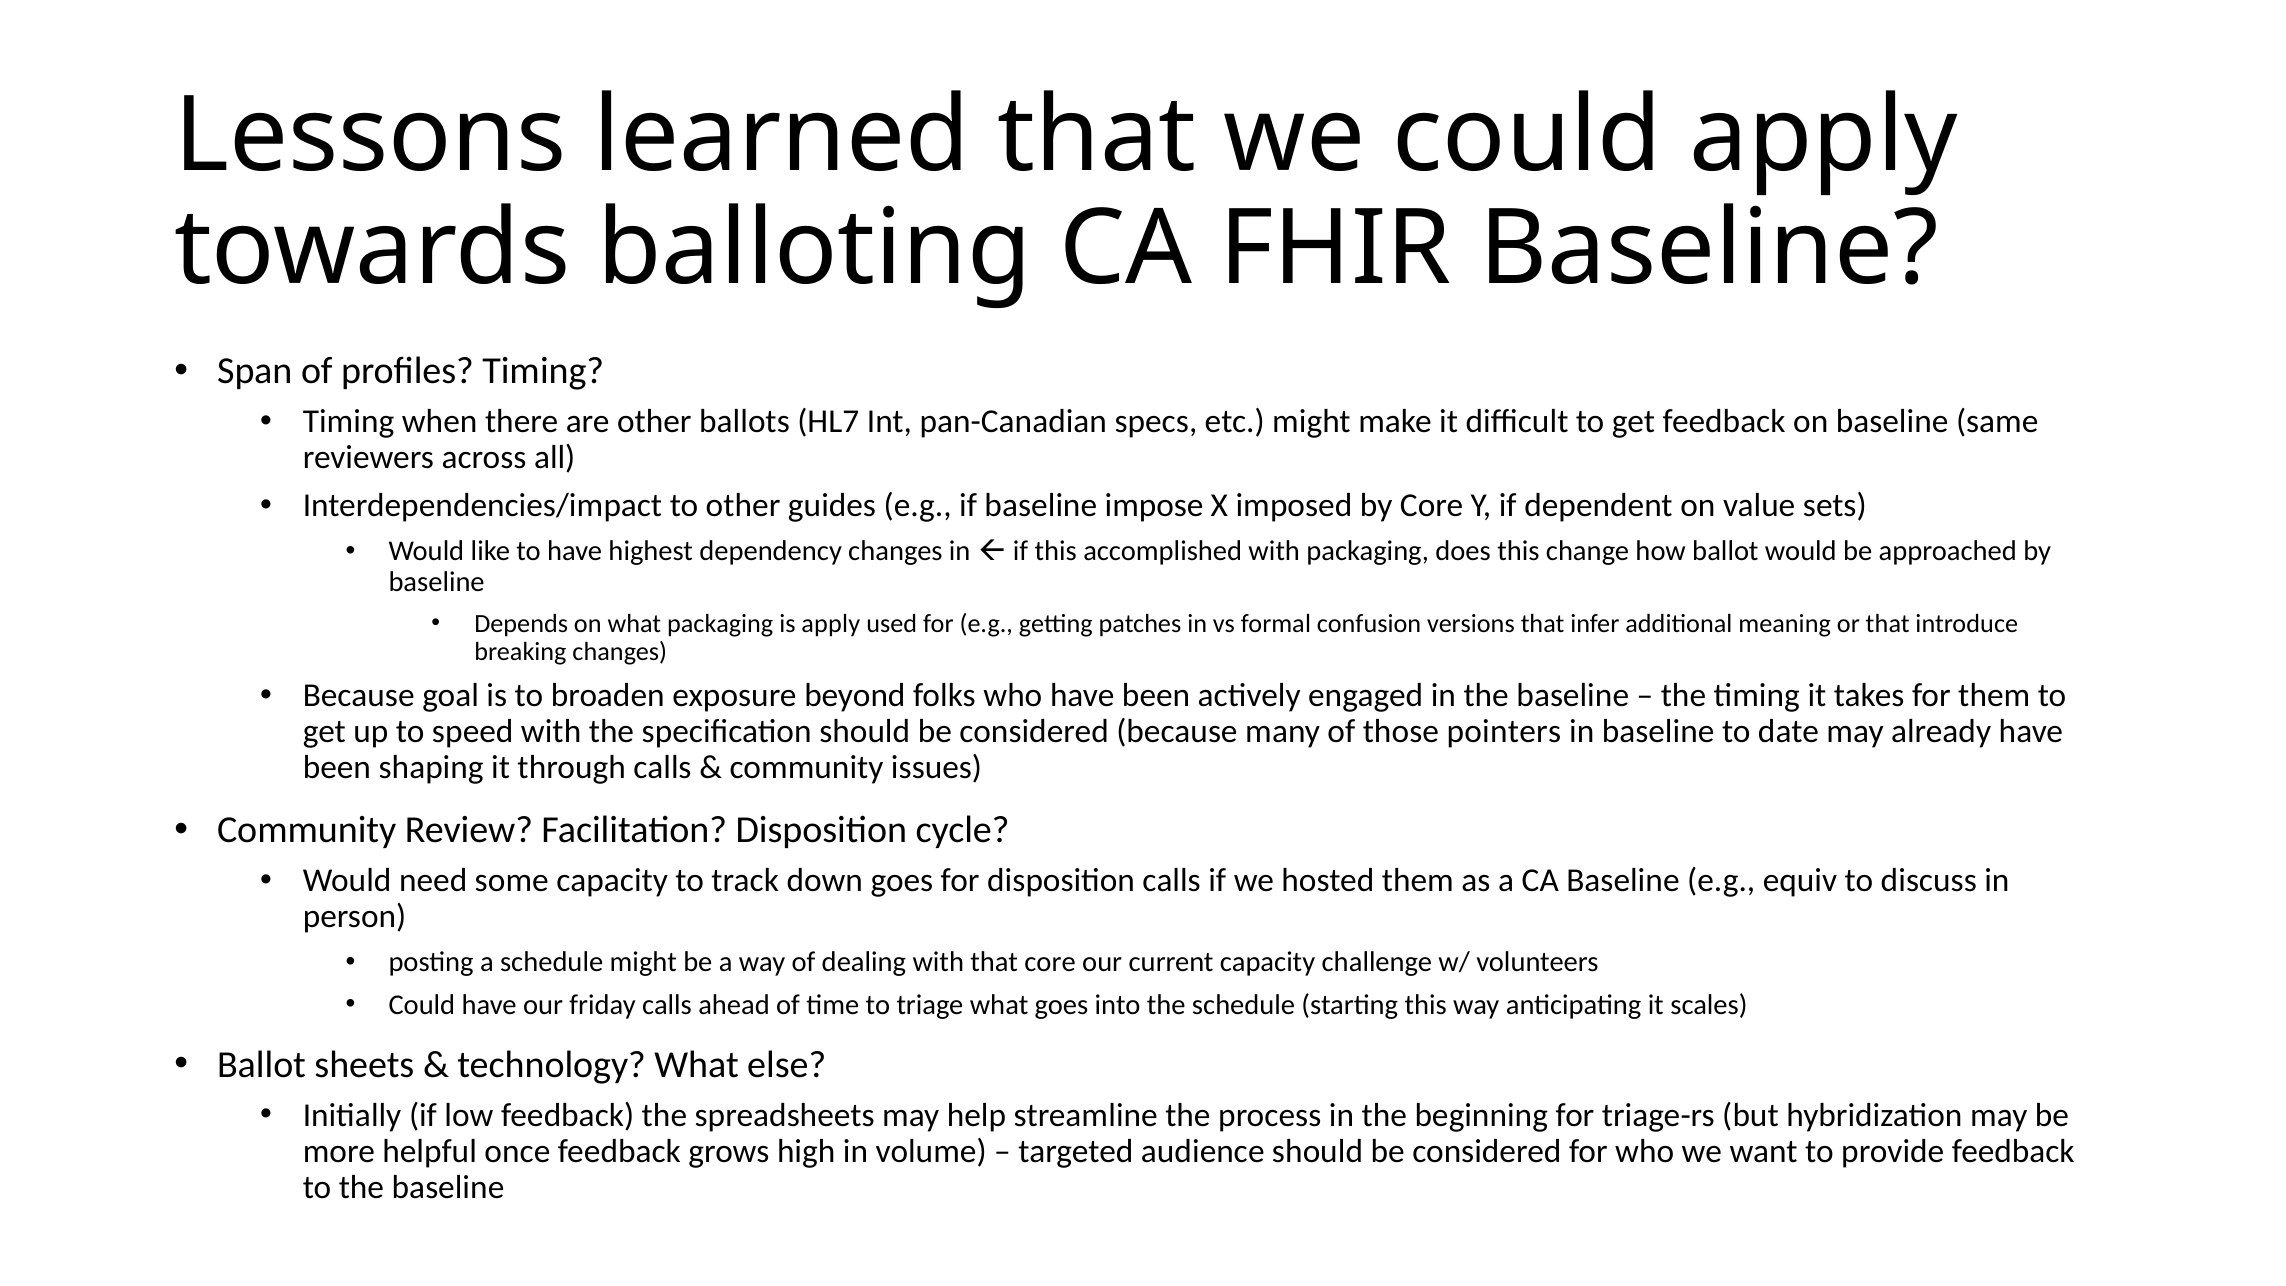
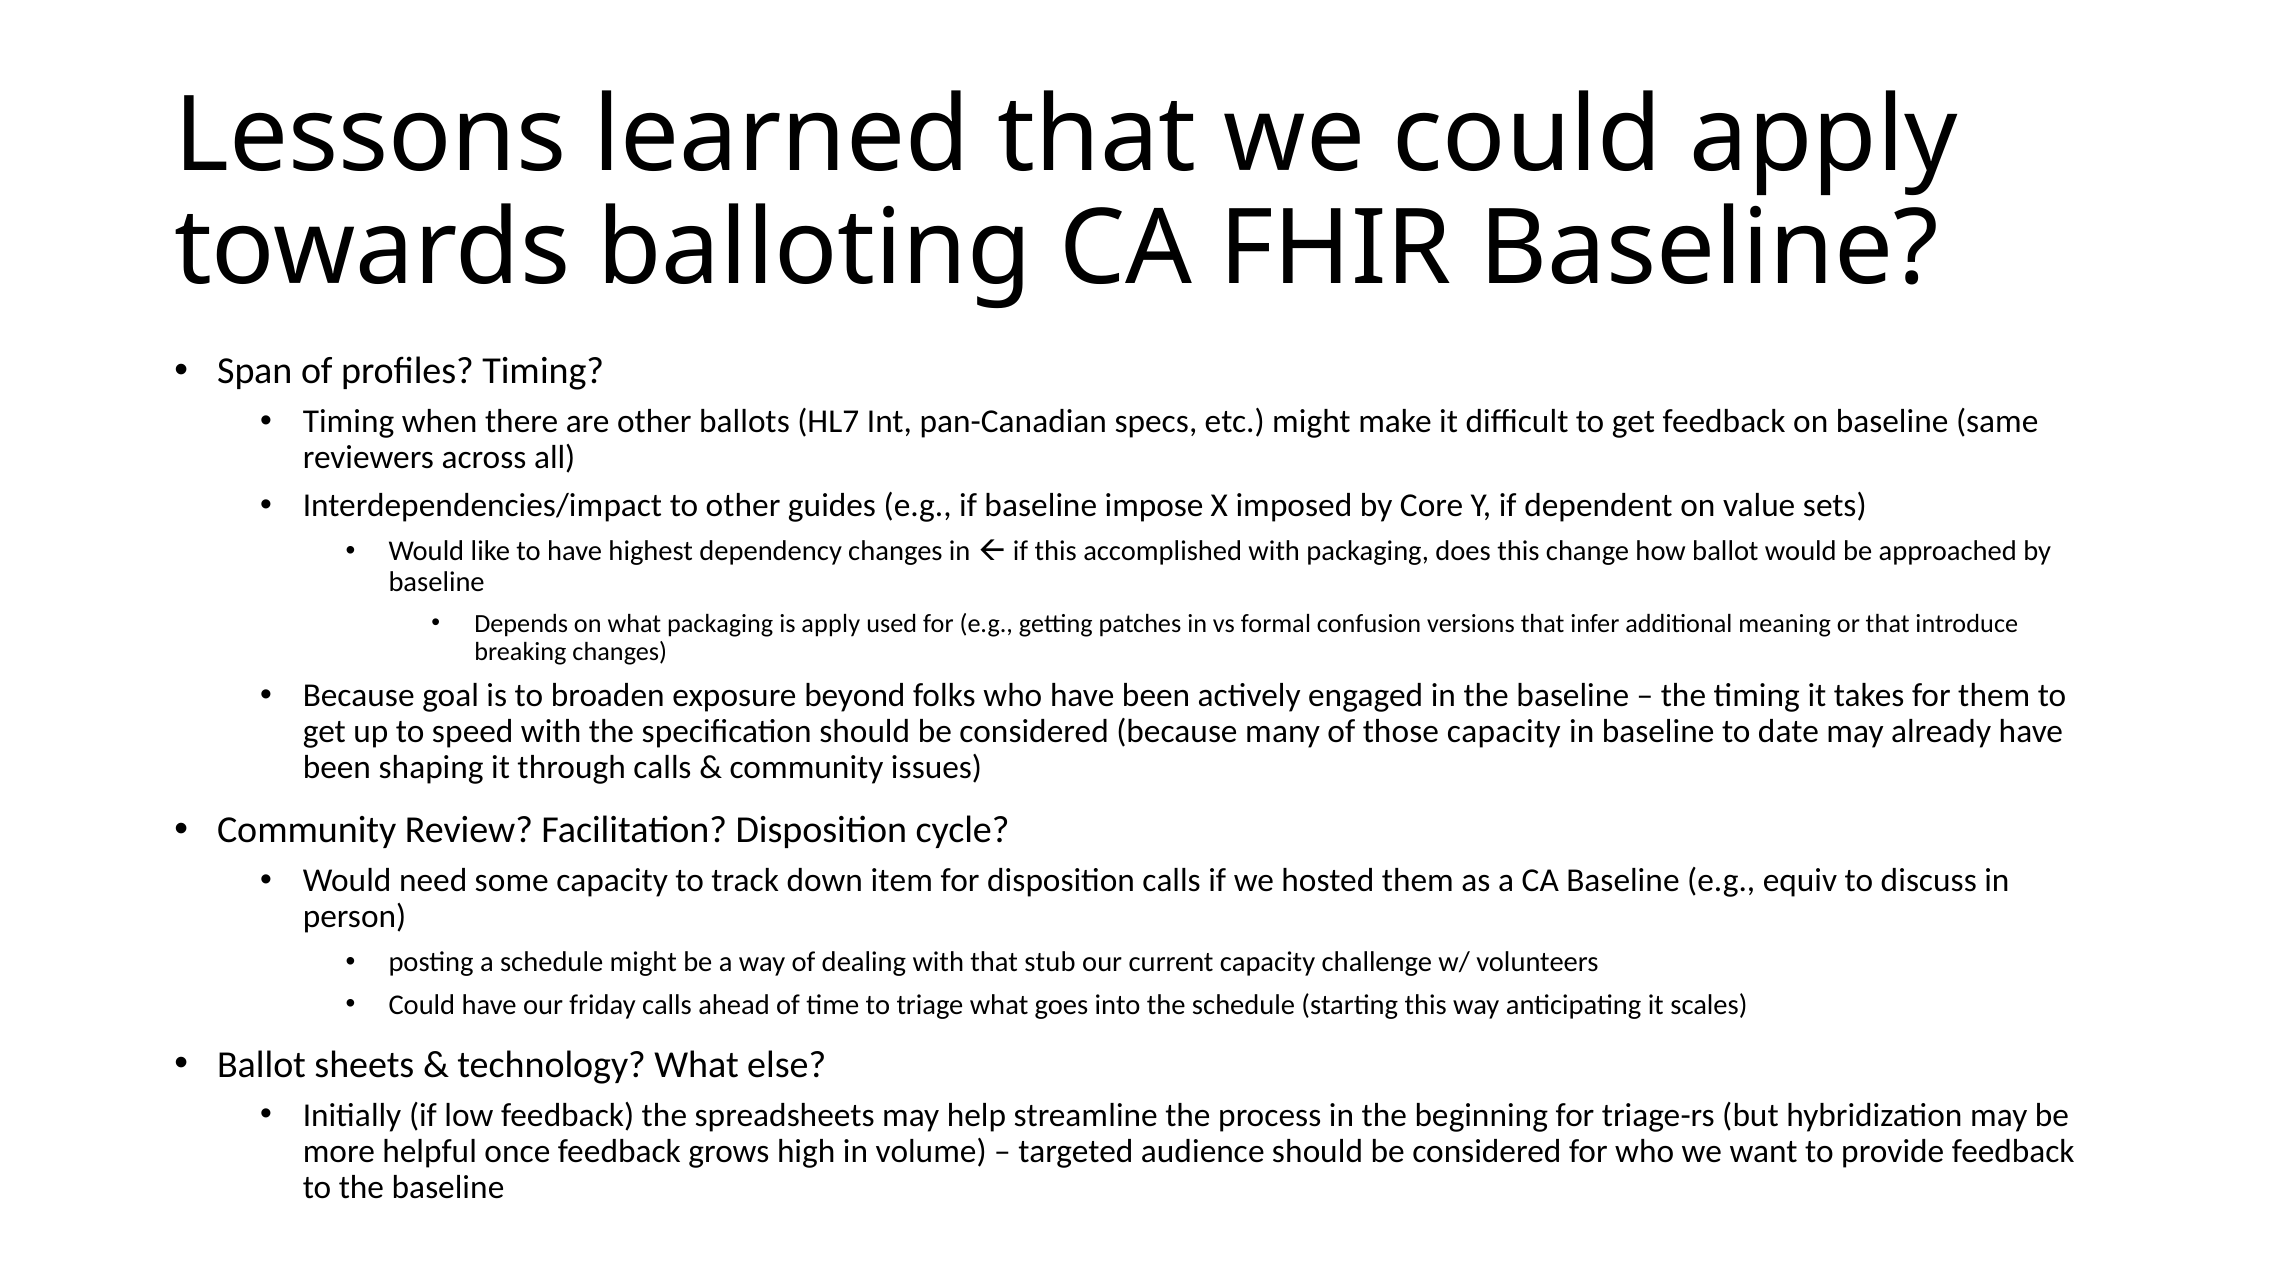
those pointers: pointers -> capacity
down goes: goes -> item
that core: core -> stub
